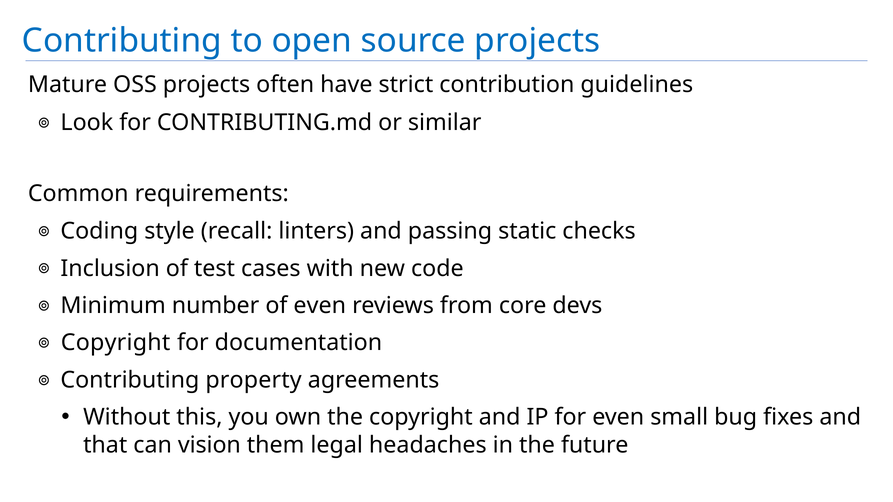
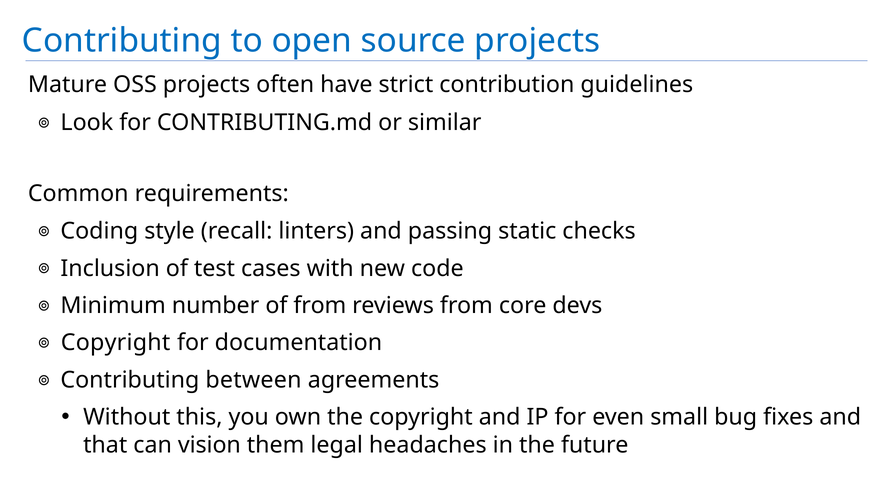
of even: even -> from
property: property -> between
